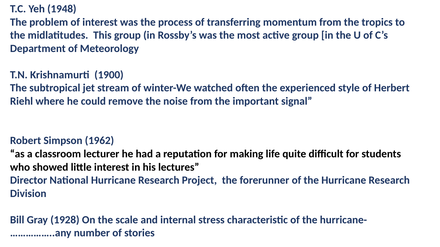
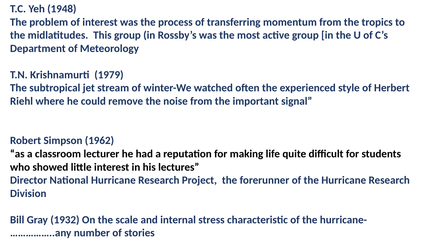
1900: 1900 -> 1979
1928: 1928 -> 1932
